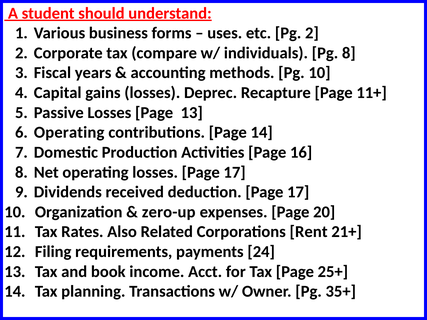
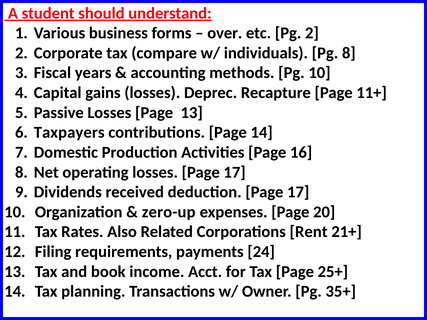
uses: uses -> over
Operating at (69, 133): Operating -> Taxpayers
